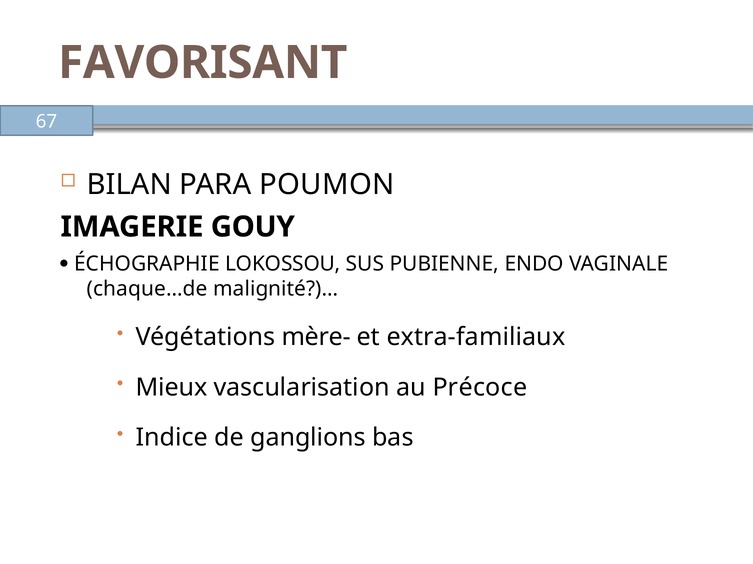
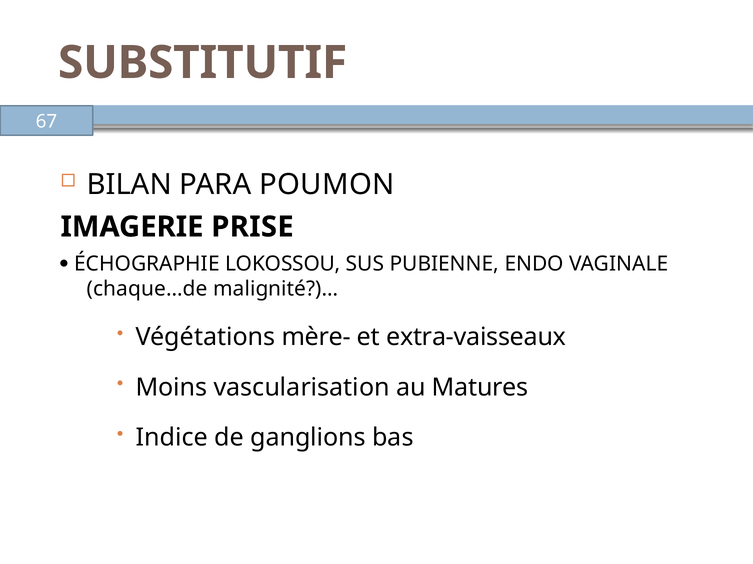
FAVORISANT: FAVORISANT -> SUBSTITUTIF
GOUY: GOUY -> PRISE
extra-familiaux: extra-familiaux -> extra-vaisseaux
Mieux: Mieux -> Moins
Précoce: Précoce -> Matures
